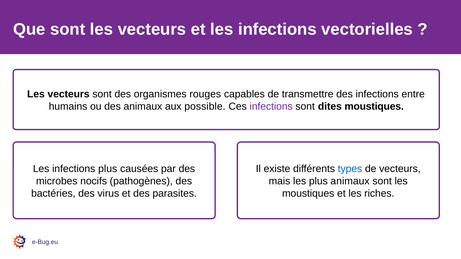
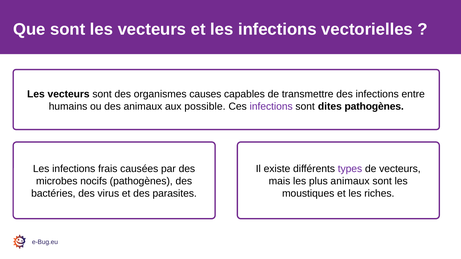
rouges: rouges -> causes
dites moustiques: moustiques -> pathogènes
infections plus: plus -> frais
types colour: blue -> purple
